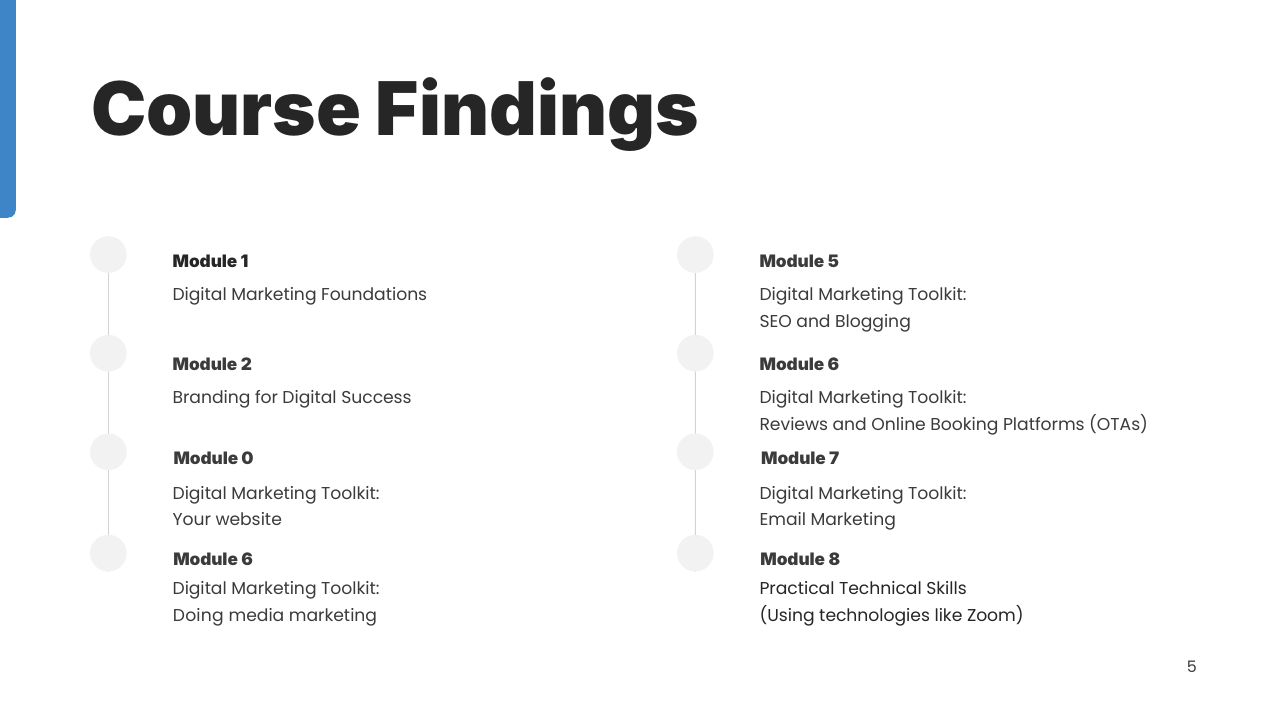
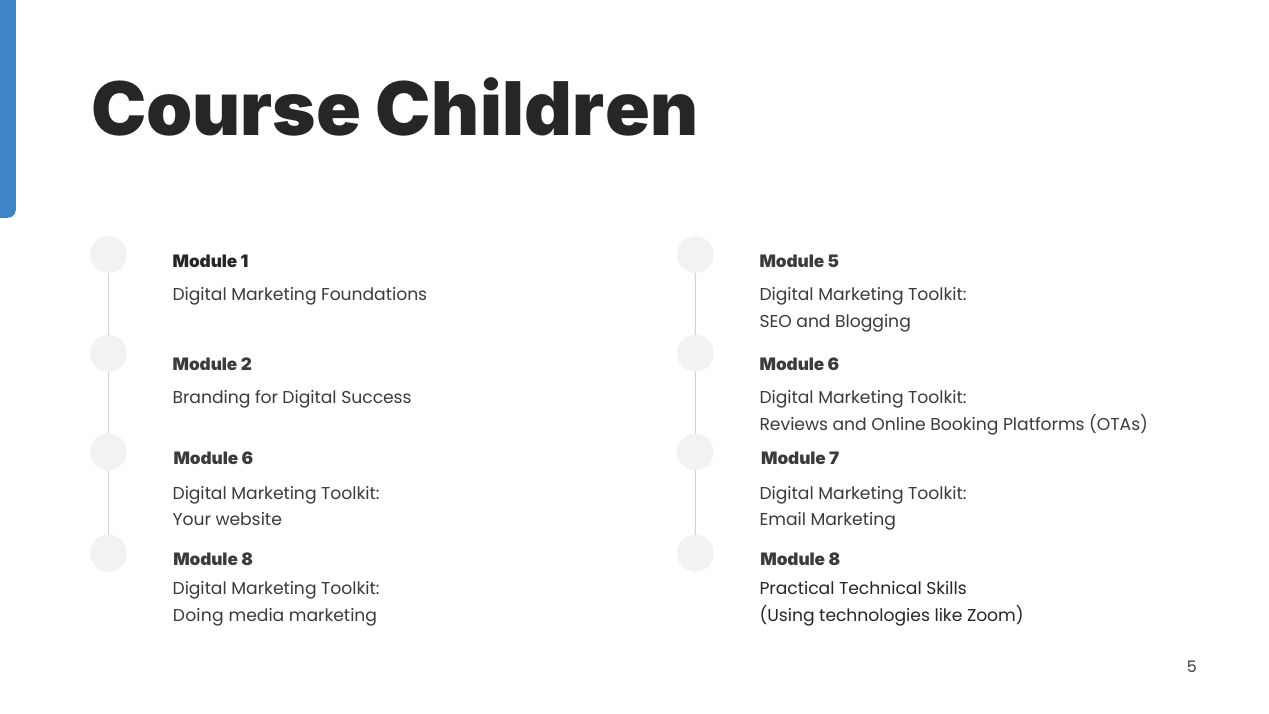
Findings: Findings -> Children
0 at (247, 459): 0 -> 6
6 at (247, 559): 6 -> 8
